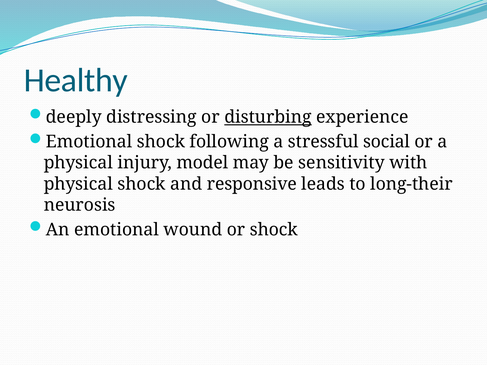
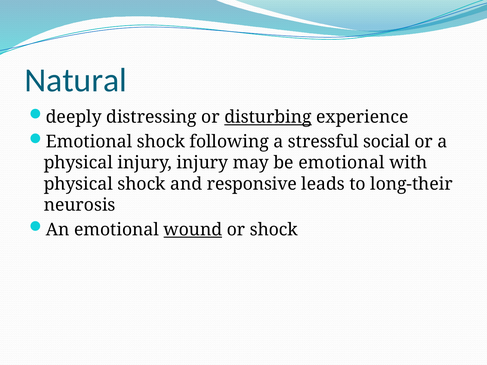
Healthy: Healthy -> Natural
injury model: model -> injury
be sensitivity: sensitivity -> emotional
wound underline: none -> present
